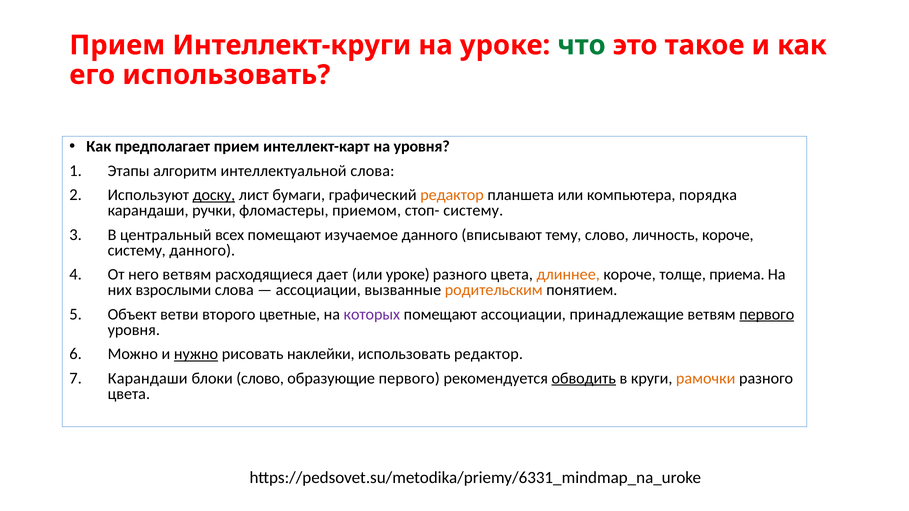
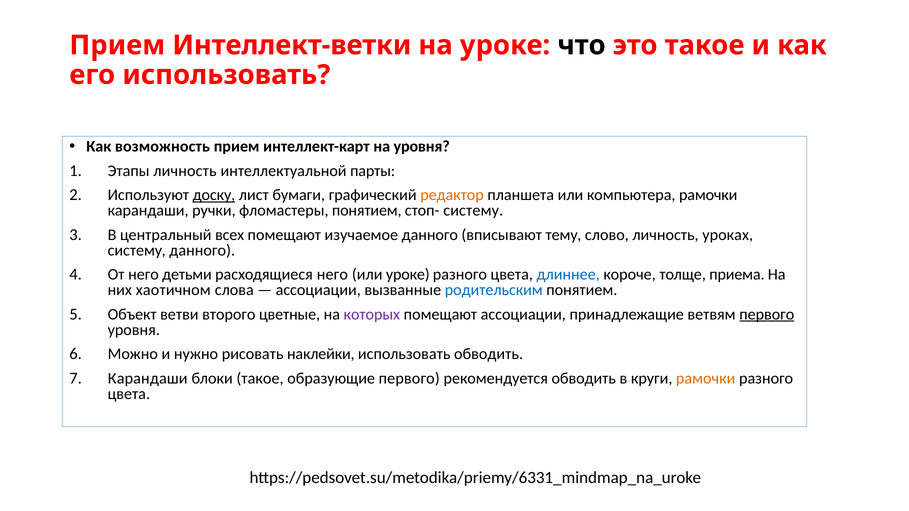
Интеллект-круги: Интеллект-круги -> Интеллект-ветки
что colour: green -> black
предполагает: предполагает -> возможность
Этапы алгоритм: алгоритм -> личность
интеллектуальной слова: слова -> парты
компьютера порядка: порядка -> рамочки
фломастеры приемом: приемом -> понятием
личность короче: короче -> уроках
него ветвям: ветвям -> детьми
расходящиеся дает: дает -> него
длиннее colour: orange -> blue
взрослыми: взрослыми -> хаотичном
родительским colour: orange -> blue
нужно underline: present -> none
использовать редактор: редактор -> обводить
блоки слово: слово -> такое
обводить at (584, 378) underline: present -> none
